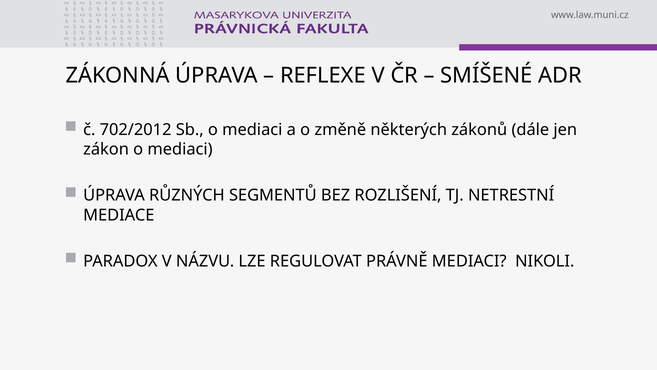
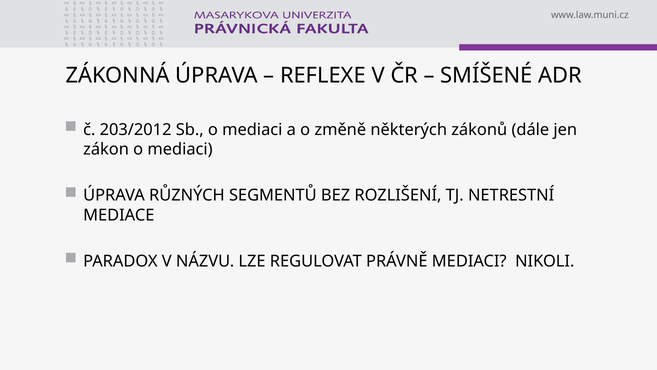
702/2012: 702/2012 -> 203/2012
